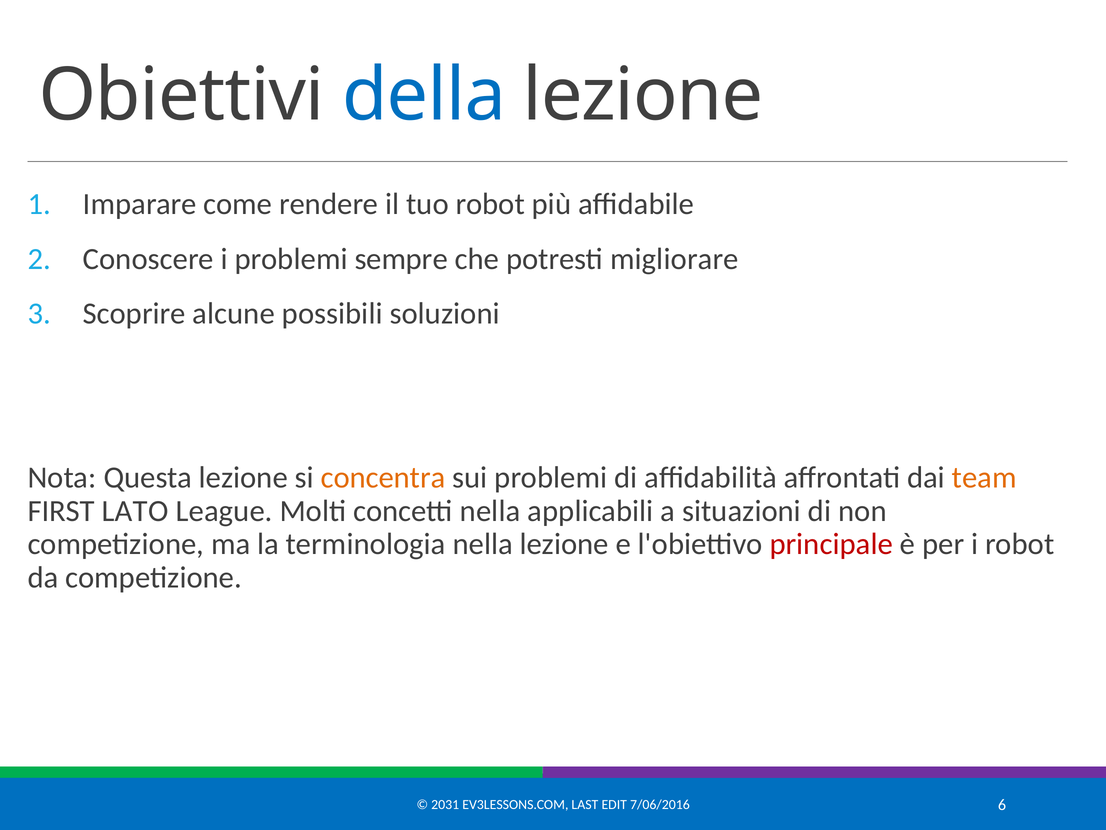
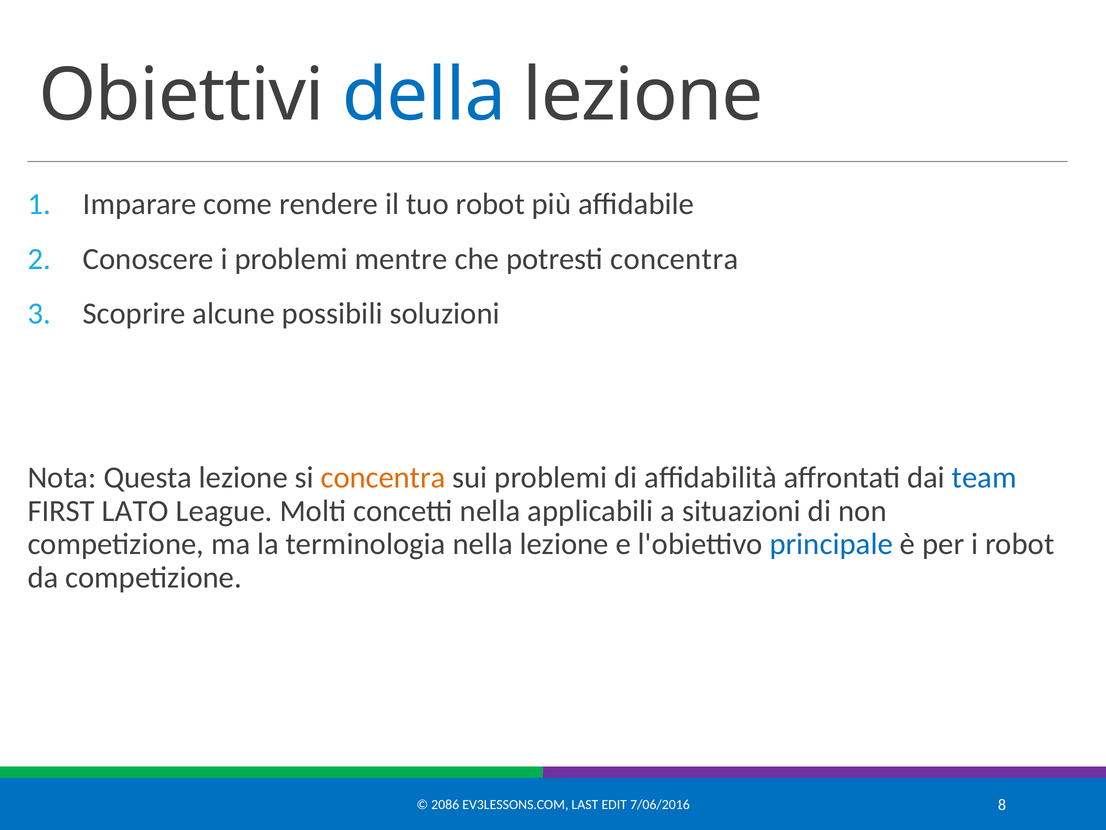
sempre: sempre -> mentre
potresti migliorare: migliorare -> concentra
team colour: orange -> blue
principale colour: red -> blue
2031: 2031 -> 2086
6: 6 -> 8
